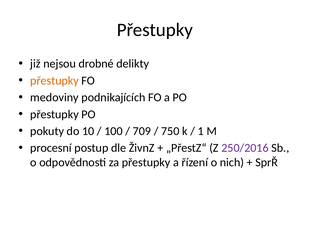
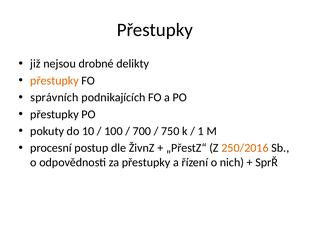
medoviny: medoviny -> správních
709: 709 -> 700
250/2016 colour: purple -> orange
